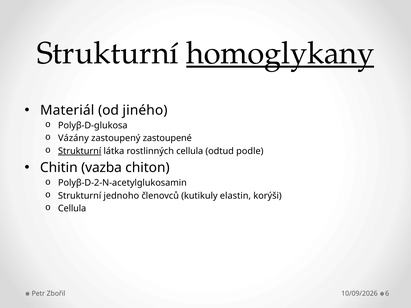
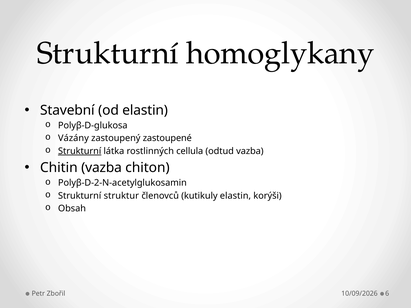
homoglykany underline: present -> none
Materiál: Materiál -> Stavební
od jiného: jiného -> elastin
odtud podle: podle -> vazba
jednoho: jednoho -> struktur
Cellula at (72, 209): Cellula -> Obsah
